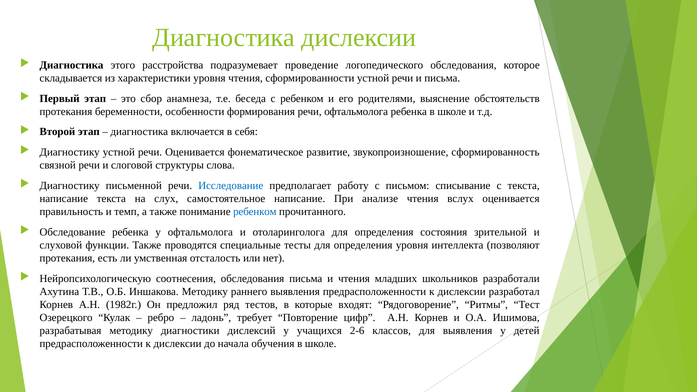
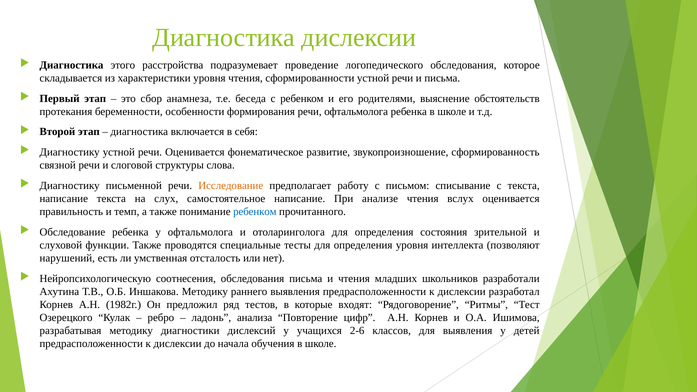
Исследование colour: blue -> orange
протекания at (67, 258): протекания -> нарушений
требует: требует -> анализа
